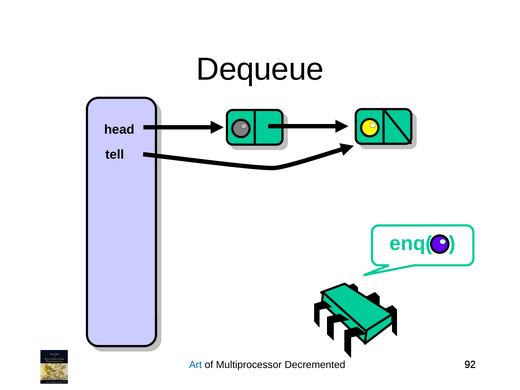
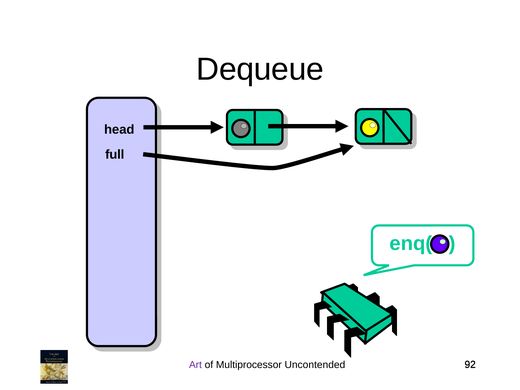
tell: tell -> full
Art colour: blue -> purple
Decremented: Decremented -> Uncontended
